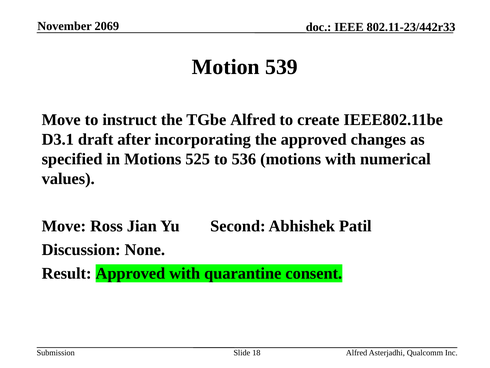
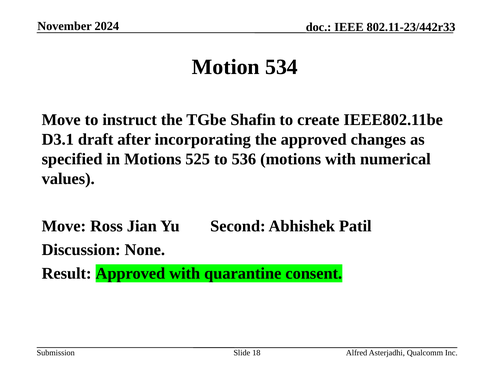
2069: 2069 -> 2024
539: 539 -> 534
TGbe Alfred: Alfred -> Shafin
